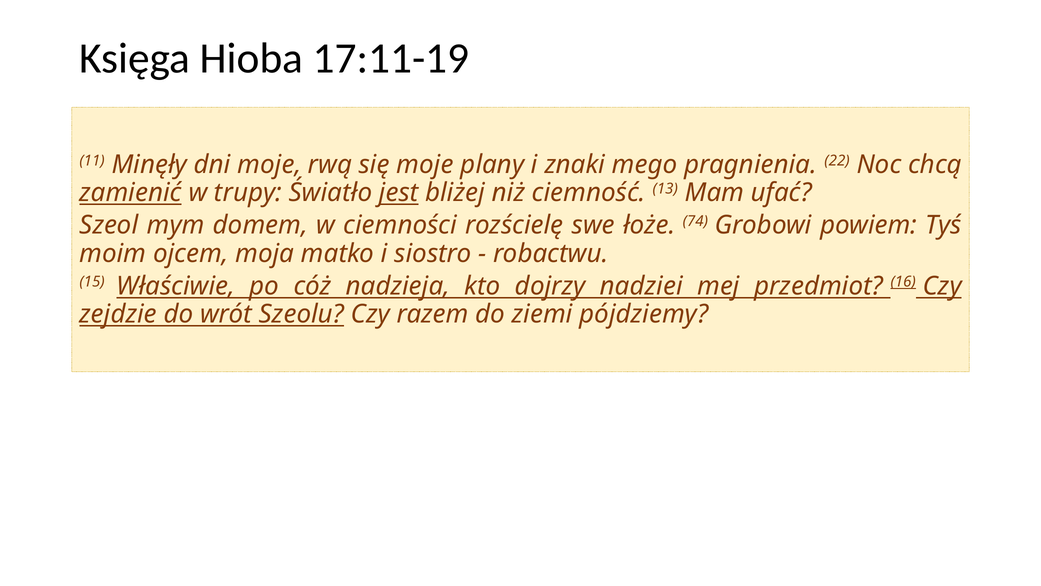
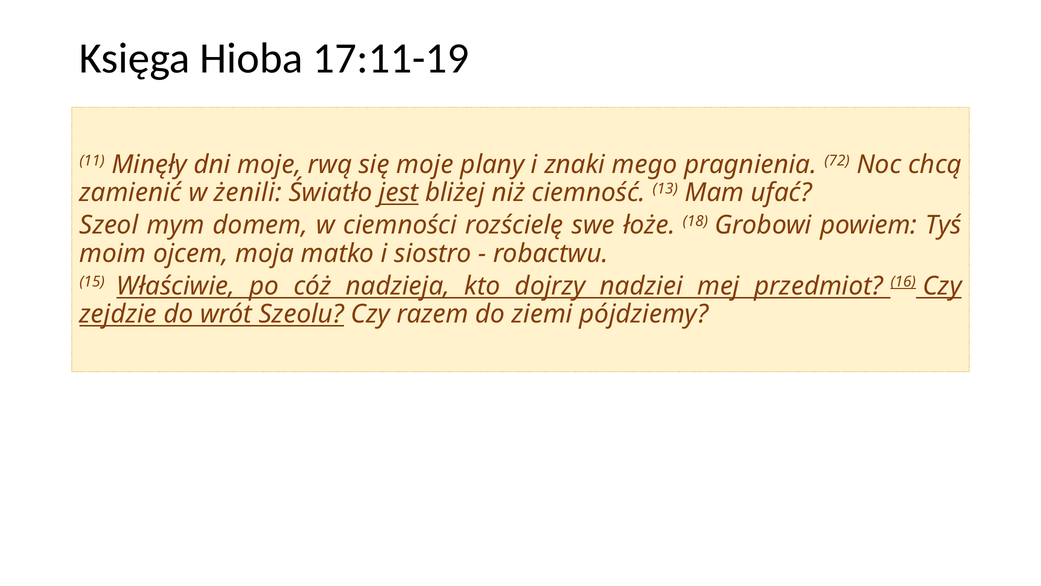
22: 22 -> 72
zamienić underline: present -> none
trupy: trupy -> żenili
74: 74 -> 18
